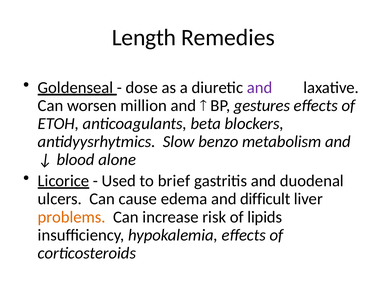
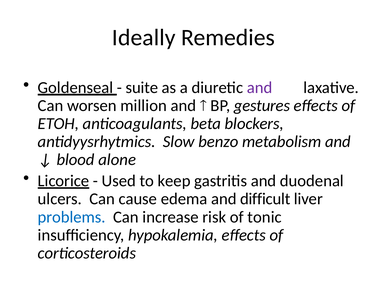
Length: Length -> Ideally
dose: dose -> suite
brief: brief -> keep
problems colour: orange -> blue
lipids: lipids -> tonic
